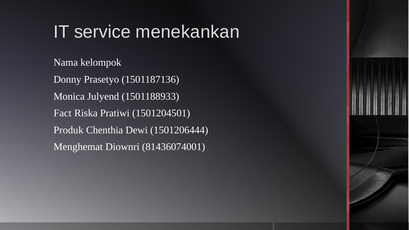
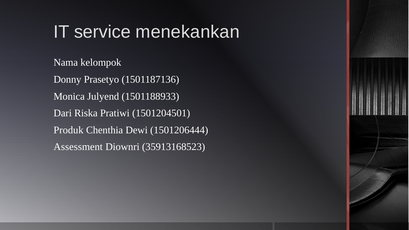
Fact: Fact -> Dari
Menghemat: Menghemat -> Assessment
81436074001: 81436074001 -> 35913168523
